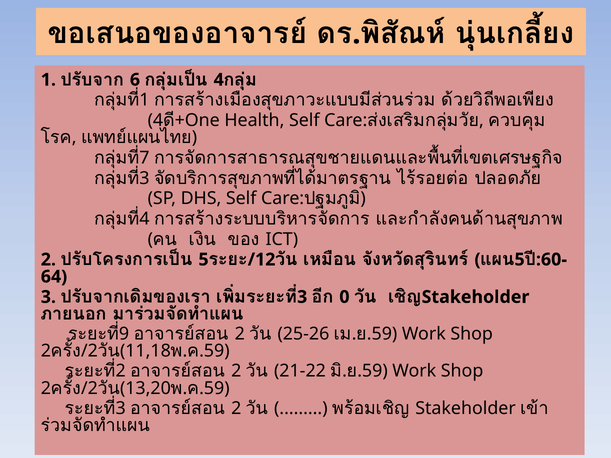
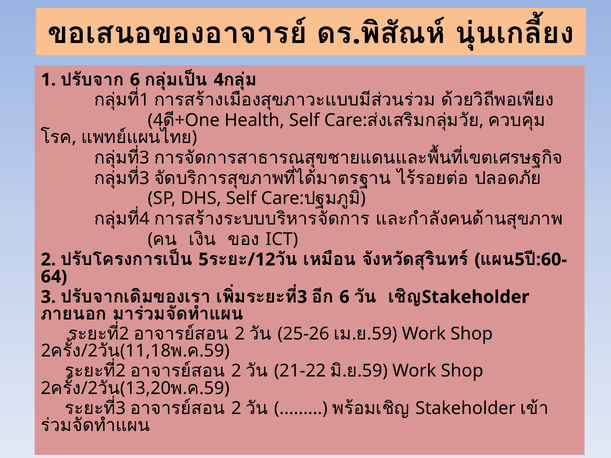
7 at (144, 158): 7 -> 3
0 at (344, 297): 0 -> 6
9 at (124, 334): 9 -> 2
